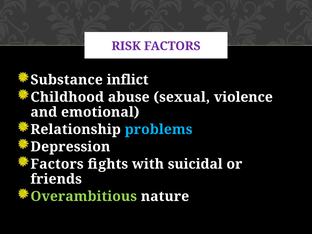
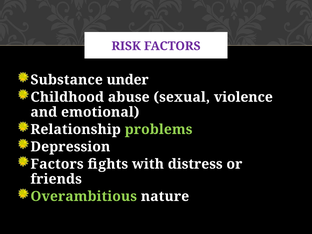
inflict: inflict -> under
problems colour: light blue -> light green
suicidal: suicidal -> distress
